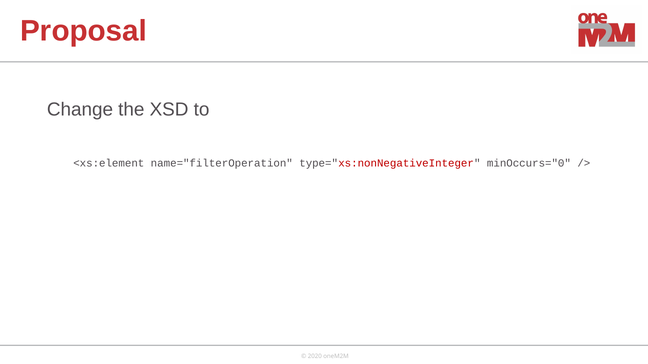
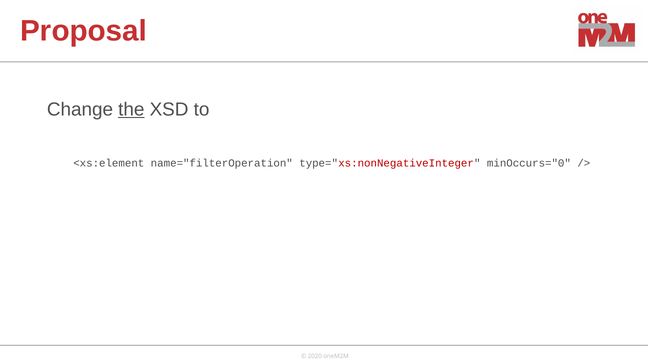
the underline: none -> present
